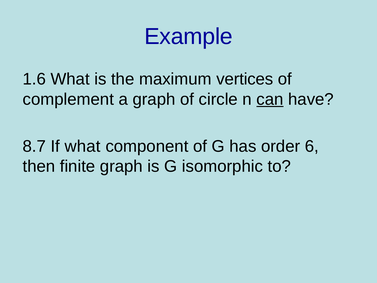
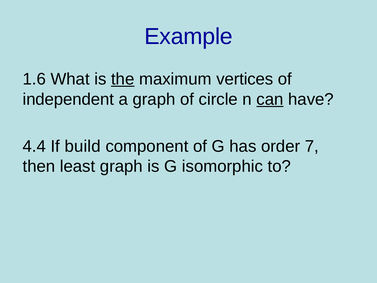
the underline: none -> present
complement: complement -> independent
8.7: 8.7 -> 4.4
If what: what -> build
6: 6 -> 7
finite: finite -> least
